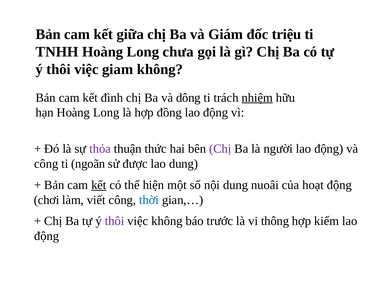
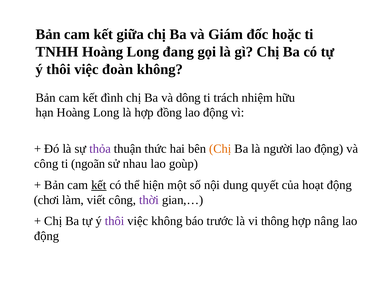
triệu: triệu -> hoặc
chưa: chưa -> đang
giam: giam -> đoàn
nhiệm underline: present -> none
Chị at (220, 148) colour: purple -> orange
được: được -> nhau
lao dung: dung -> goùp
nuoâi: nuoâi -> quyết
thời colour: blue -> purple
kiếm: kiếm -> nâng
